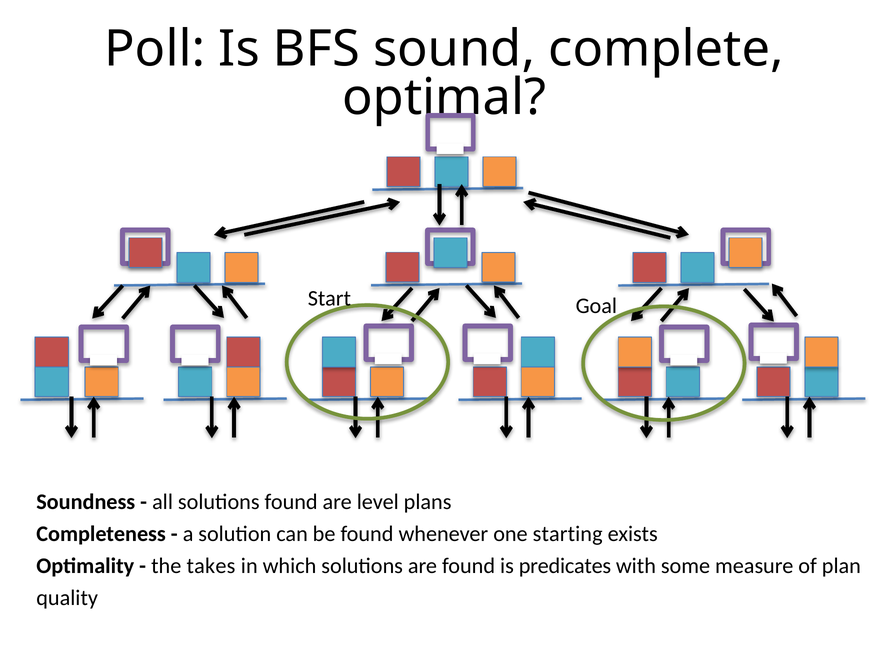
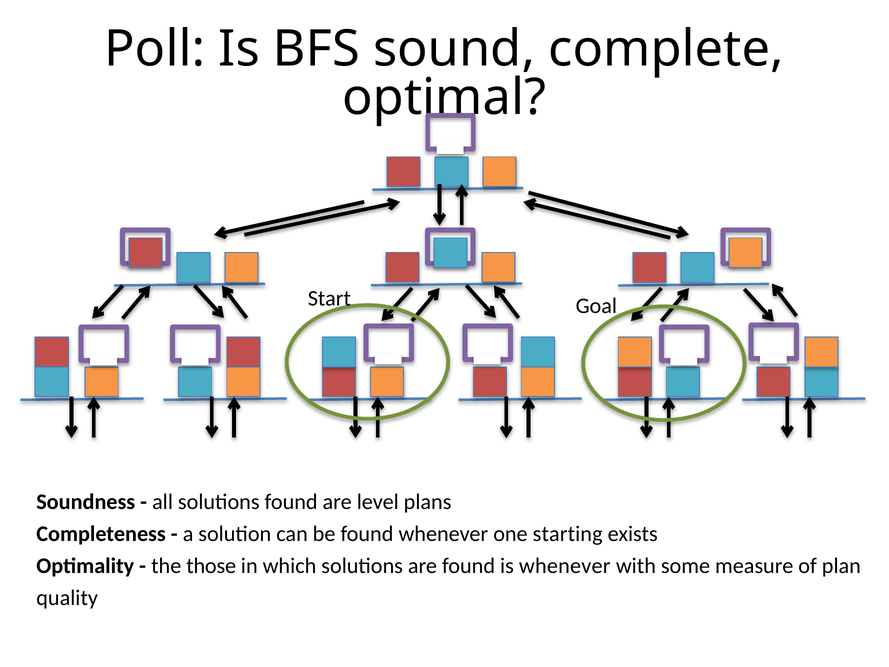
takes: takes -> those
is predicates: predicates -> whenever
